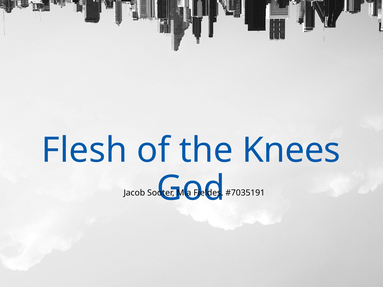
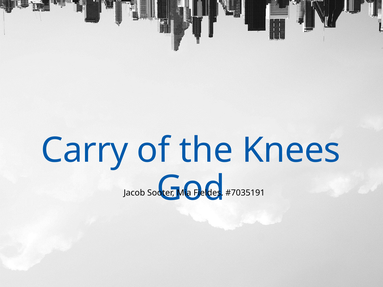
Flesh: Flesh -> Carry
